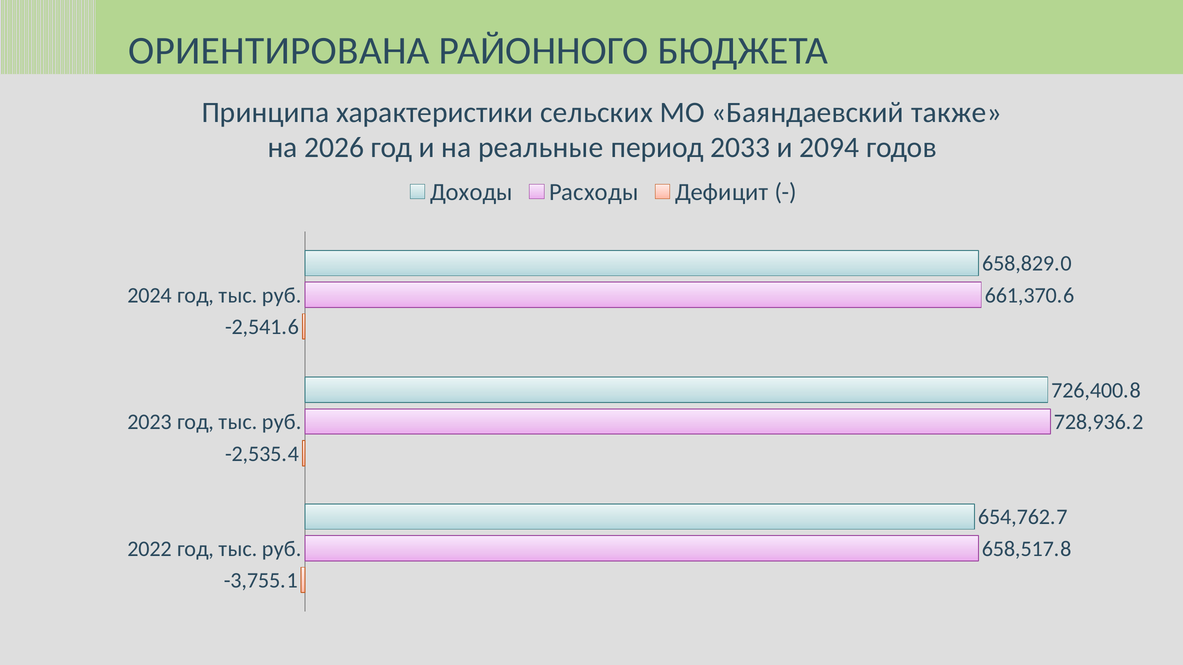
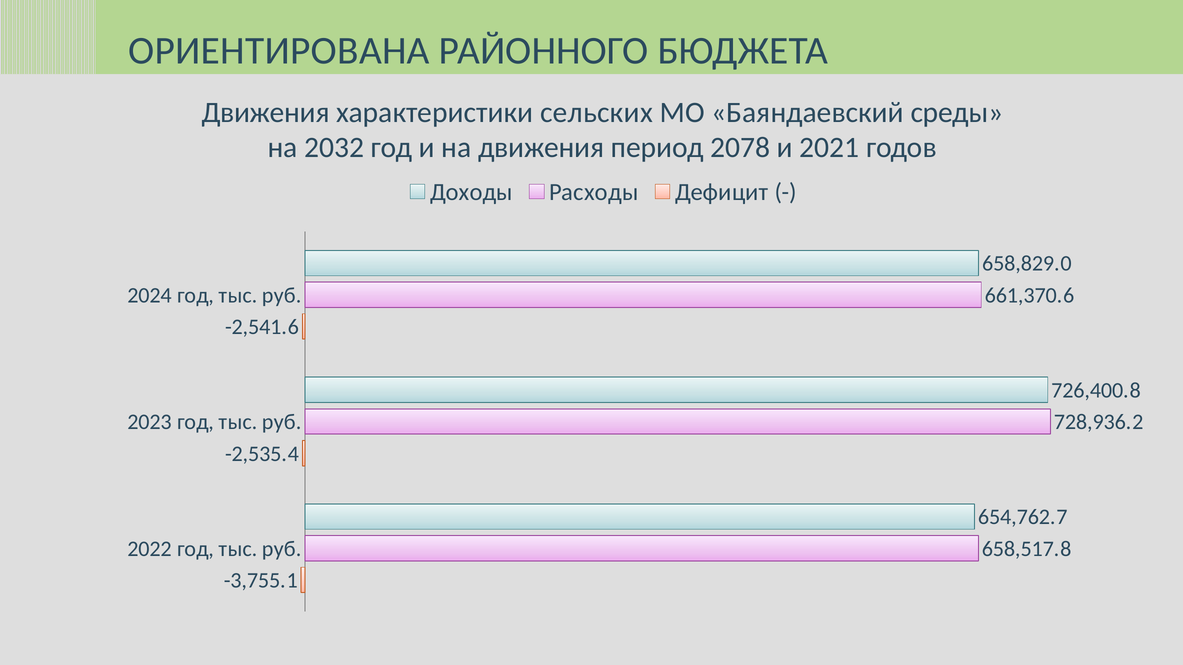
Принципа at (265, 112): Принципа -> Движения
также: также -> среды
2026: 2026 -> 2032
на реальные: реальные -> движения
2033: 2033 -> 2078
2094: 2094 -> 2021
